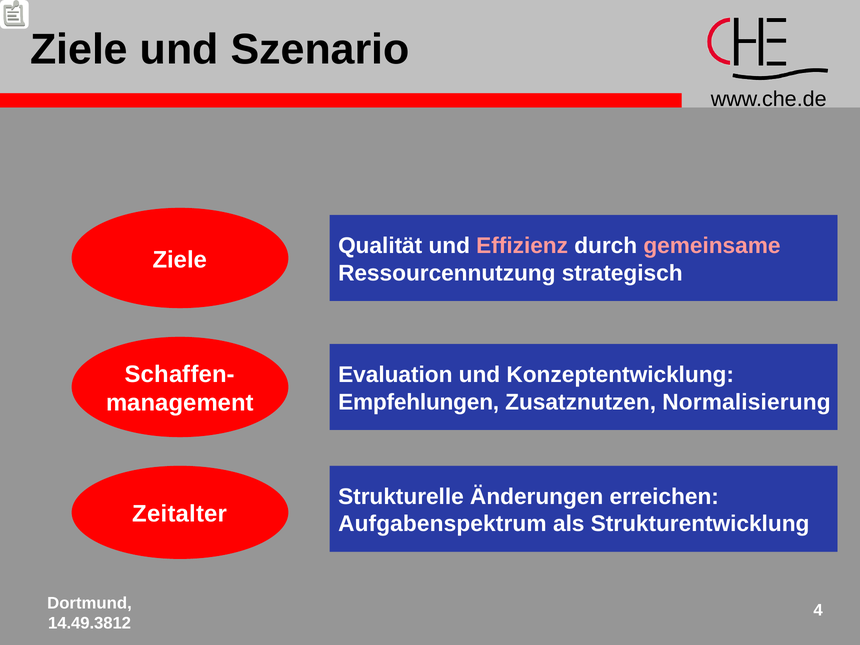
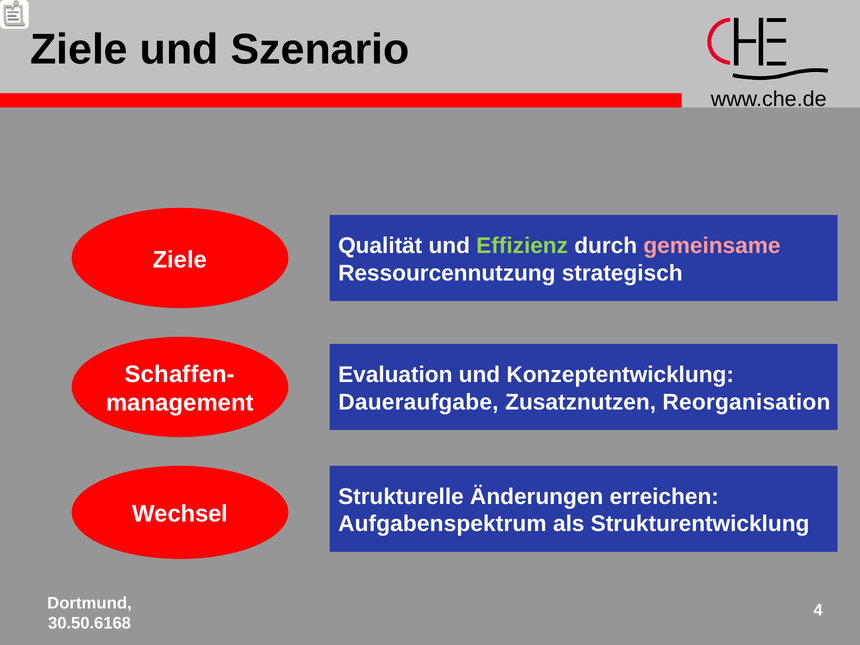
Effizienz colour: pink -> light green
Empfehlungen: Empfehlungen -> Daueraufgabe
Normalisierung: Normalisierung -> Reorganisation
Zeitalter: Zeitalter -> Wechsel
14.49.3812: 14.49.3812 -> 30.50.6168
